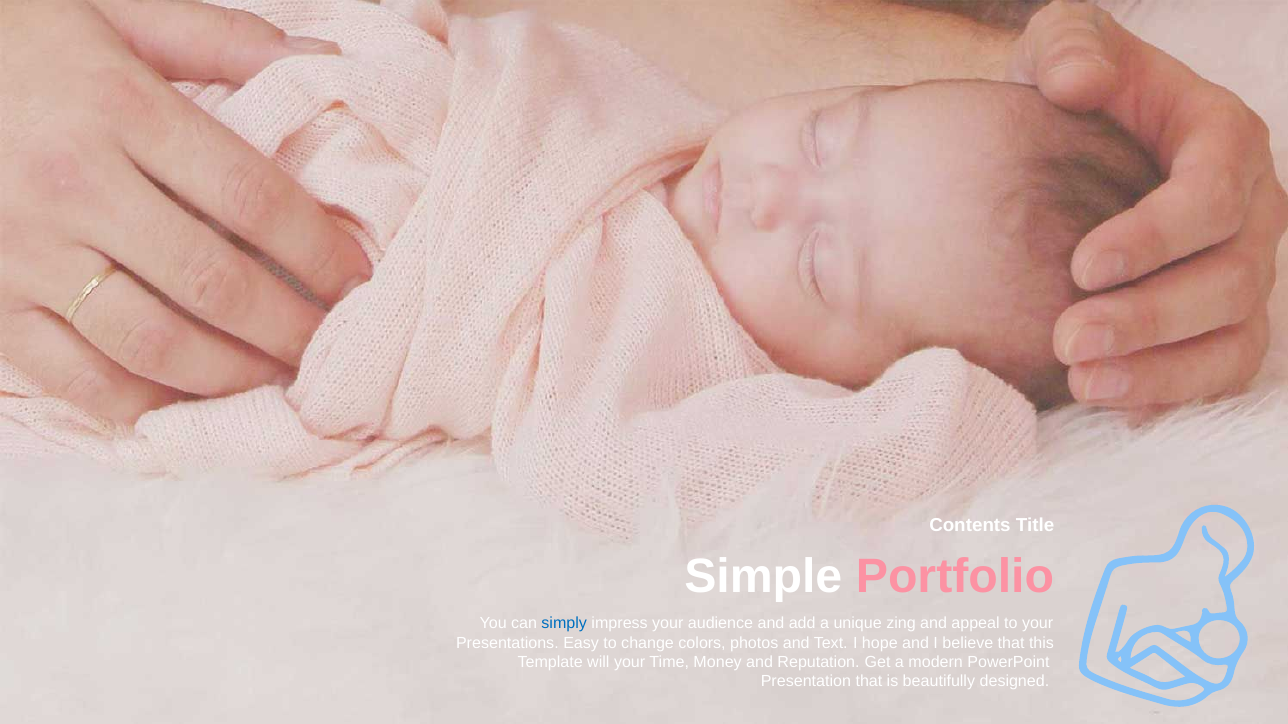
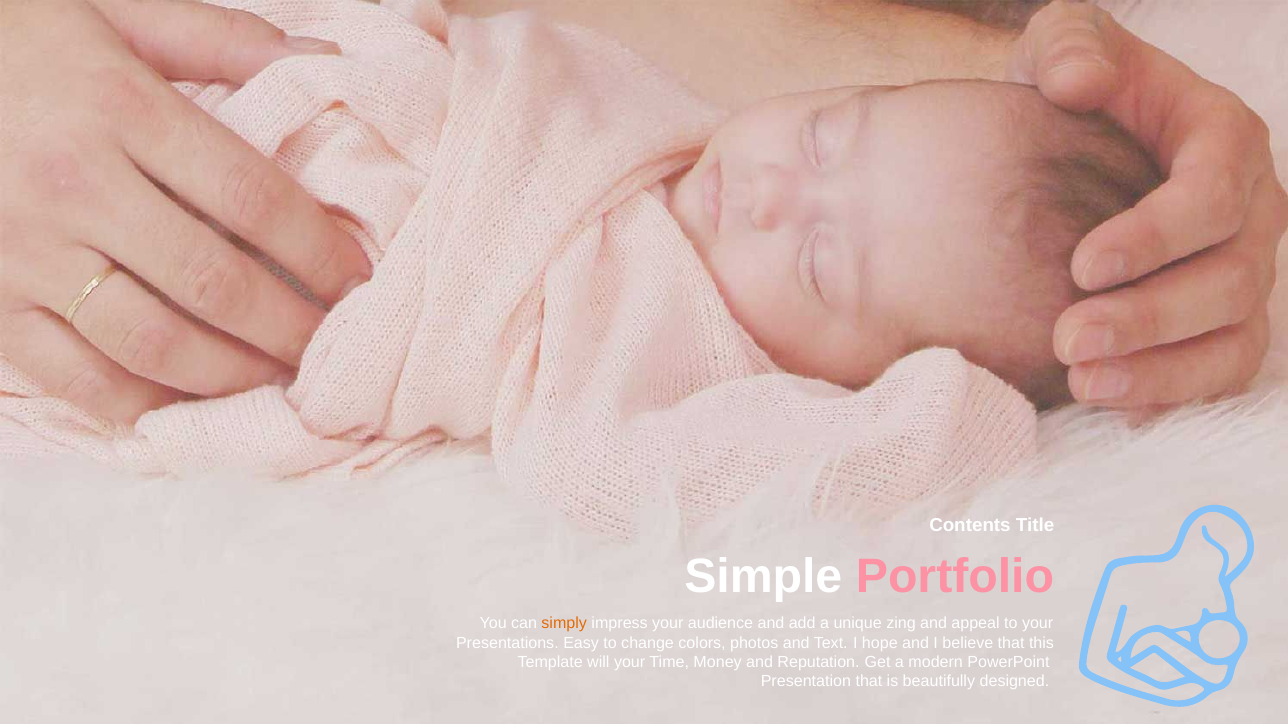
simply colour: blue -> orange
